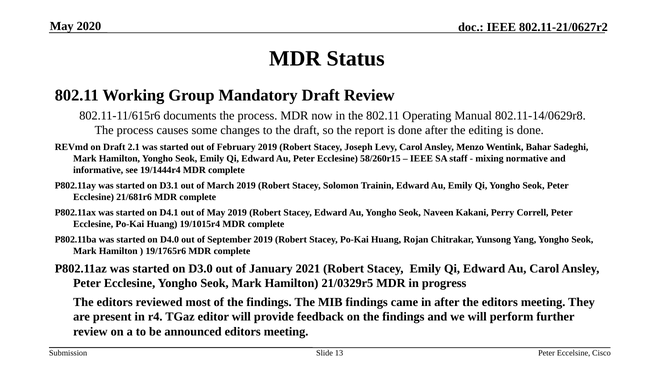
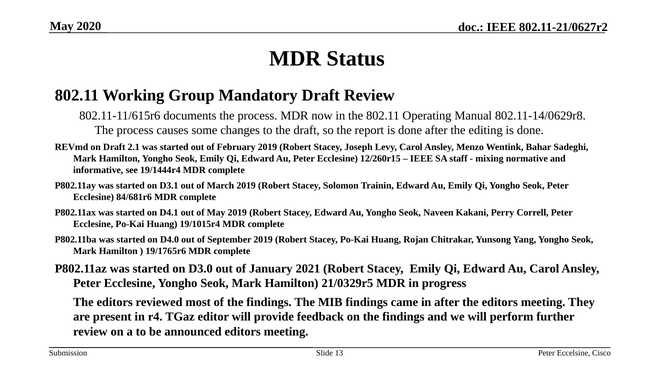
58/260r15: 58/260r15 -> 12/260r15
21/681r6: 21/681r6 -> 84/681r6
